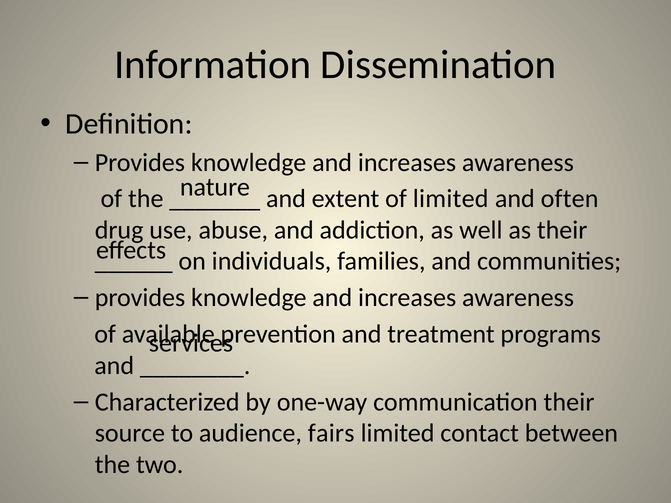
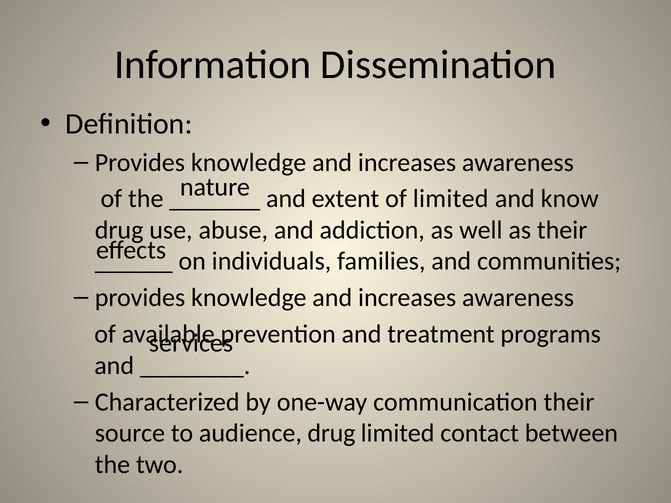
often: often -> know
audience fairs: fairs -> drug
